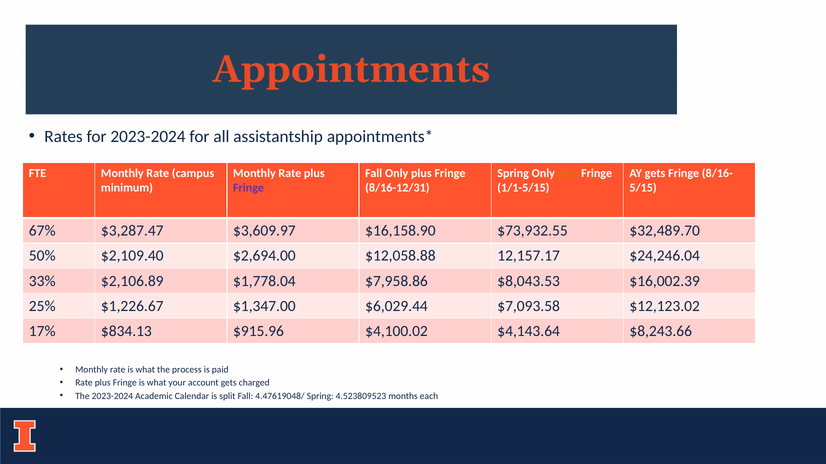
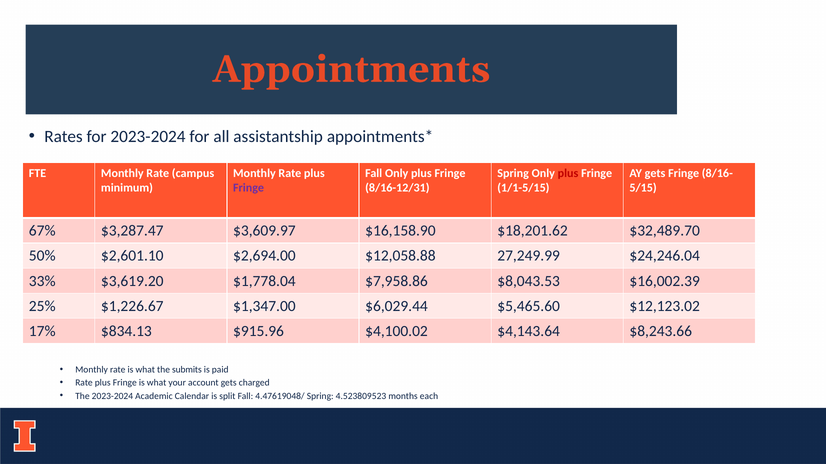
plus at (568, 174) colour: orange -> red
$73,932.55: $73,932.55 -> $18,201.62
$2,109.40: $2,109.40 -> $2,601.10
12,157.17: 12,157.17 -> 27,249.99
$2,106.89: $2,106.89 -> $3,619.20
$7,093.58: $7,093.58 -> $5,465.60
process: process -> submits
